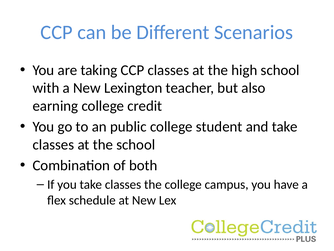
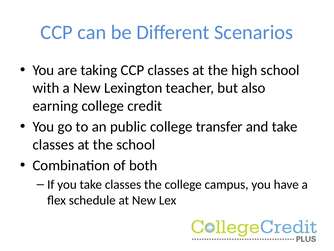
student: student -> transfer
